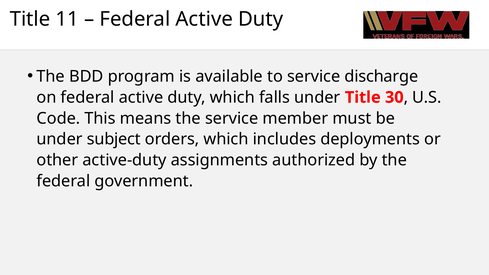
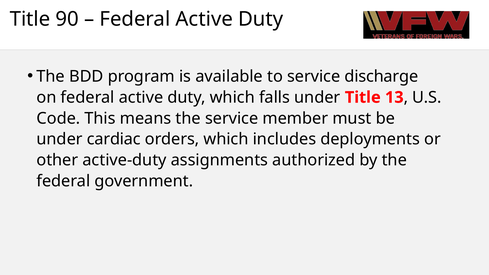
11: 11 -> 90
30: 30 -> 13
subject: subject -> cardiac
